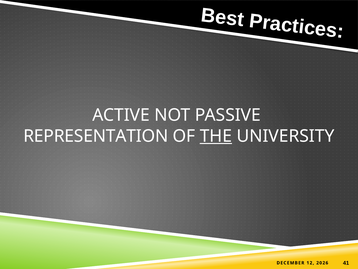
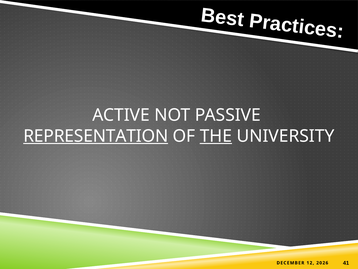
REPRESENTATION underline: none -> present
